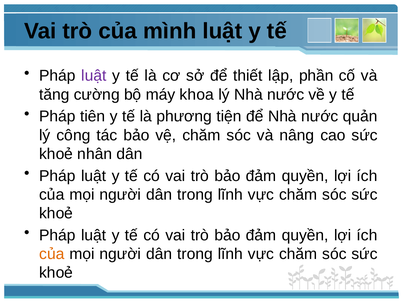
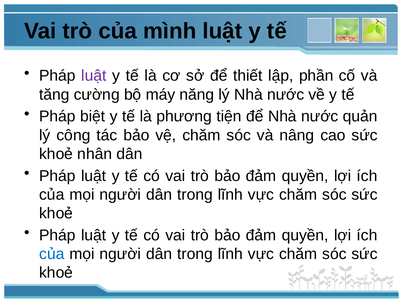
khoa: khoa -> năng
tiên: tiên -> biệt
của at (52, 254) colour: orange -> blue
